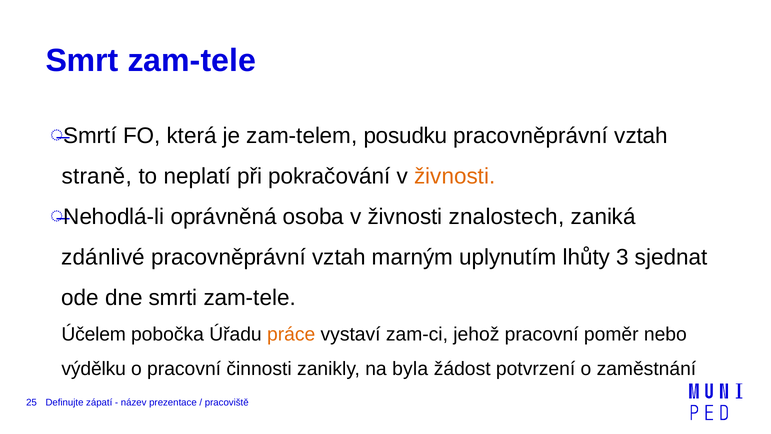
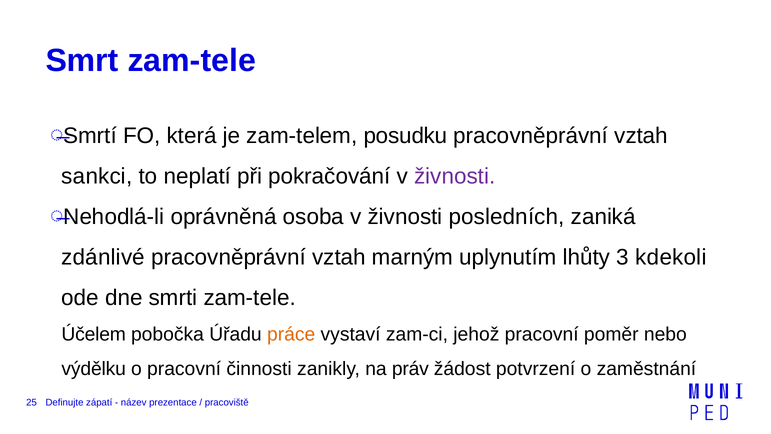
straně: straně -> sankci
živnosti at (455, 176) colour: orange -> purple
znalostech: znalostech -> posledních
sjednat: sjednat -> kdekoli
byla: byla -> práv
